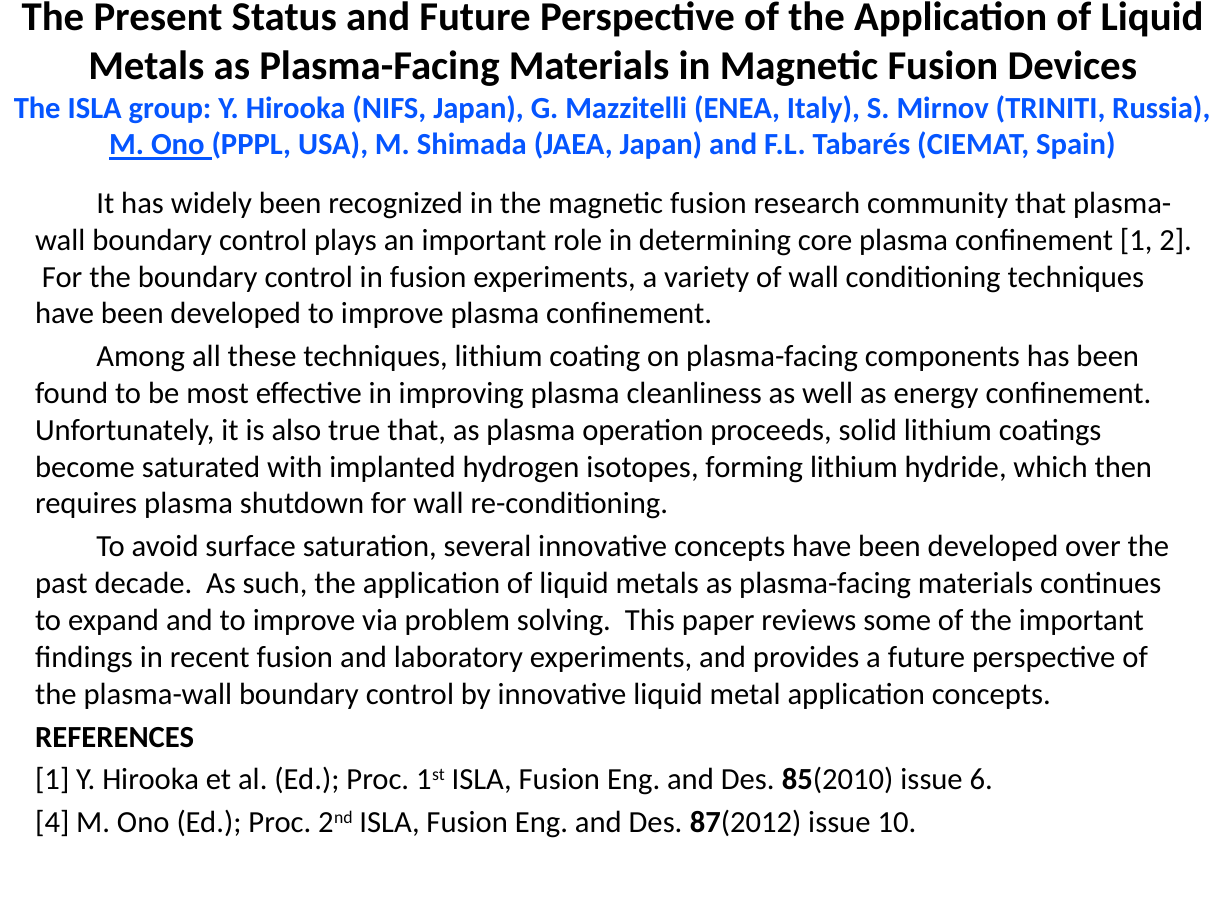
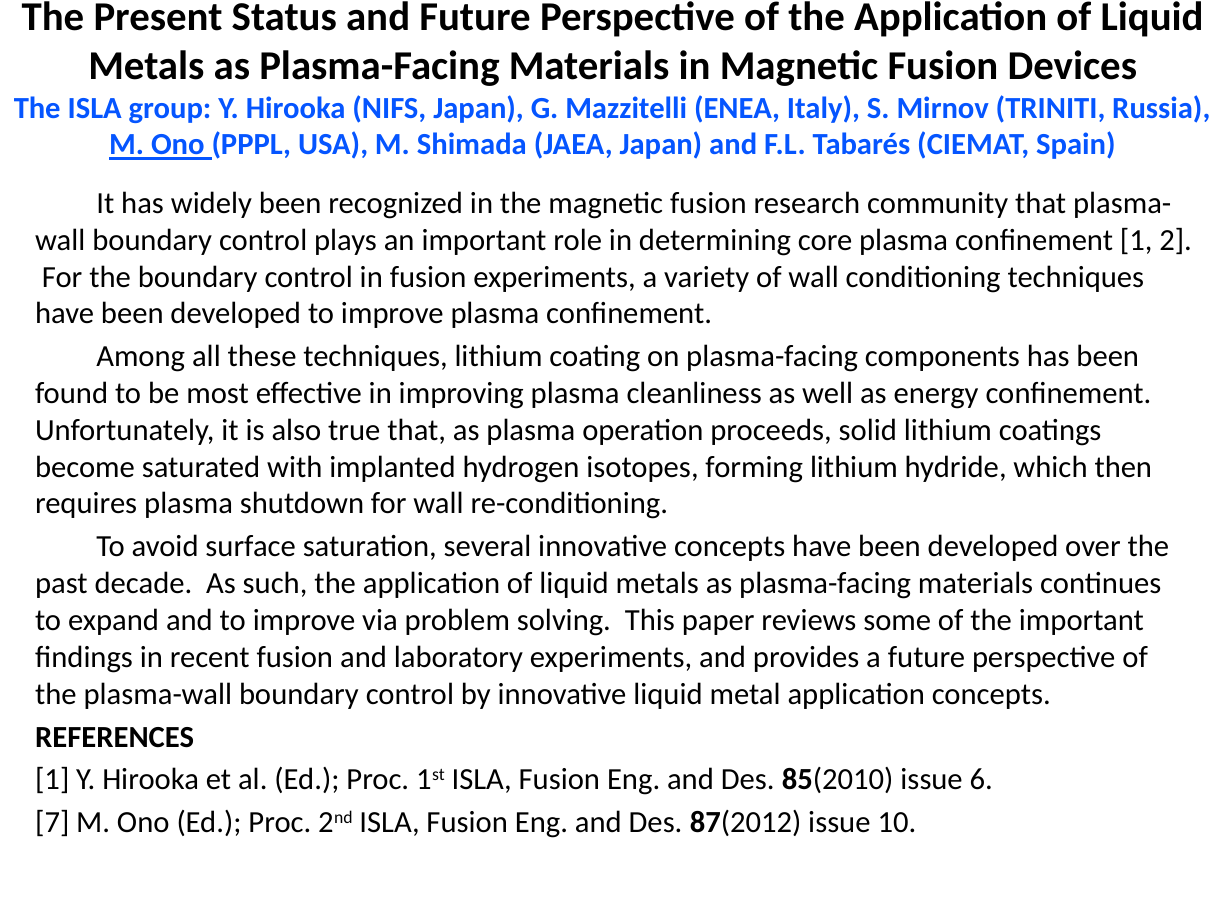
4: 4 -> 7
